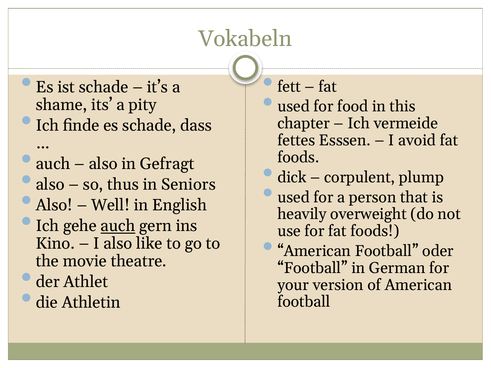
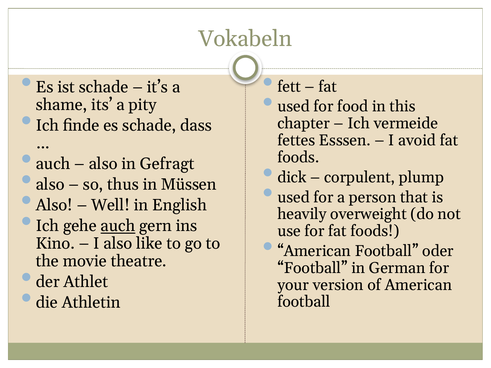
Seniors: Seniors -> Müssen
